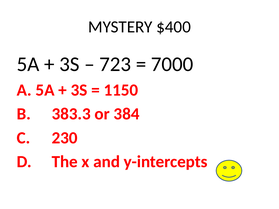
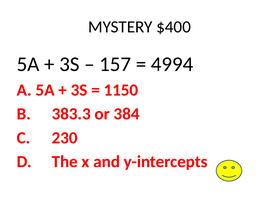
723: 723 -> 157
7000: 7000 -> 4994
